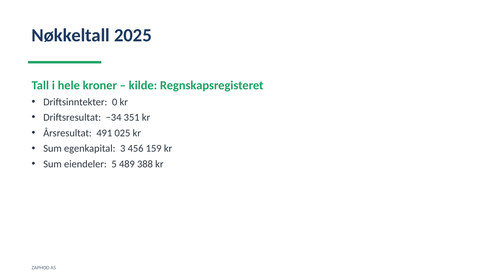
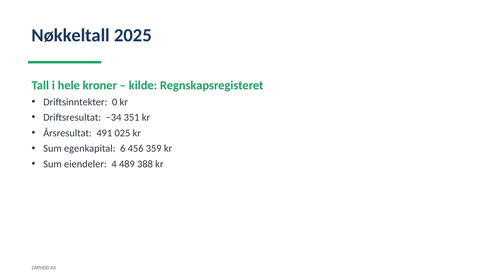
3: 3 -> 6
159: 159 -> 359
5: 5 -> 4
